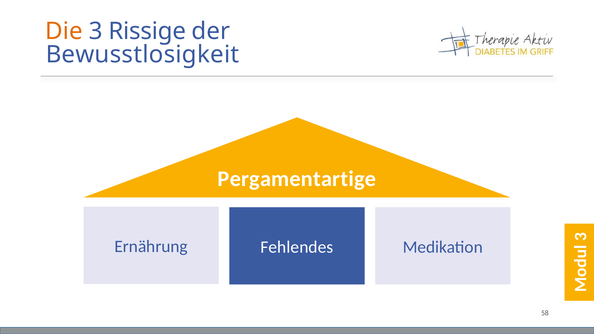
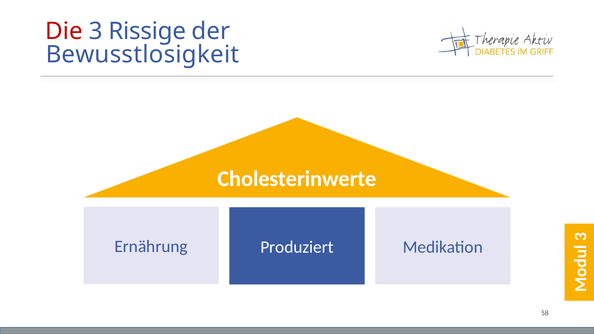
Die colour: orange -> red
Pergamentartige: Pergamentartige -> Cholesterinwerte
Fehlendes: Fehlendes -> Produziert
